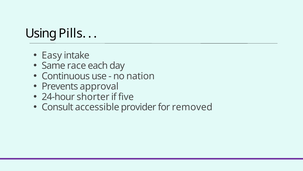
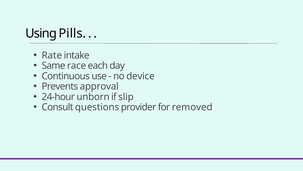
Easy: Easy -> Rate
nation: nation -> device
shorter: shorter -> unborn
five: five -> slip
accessible: accessible -> questions
